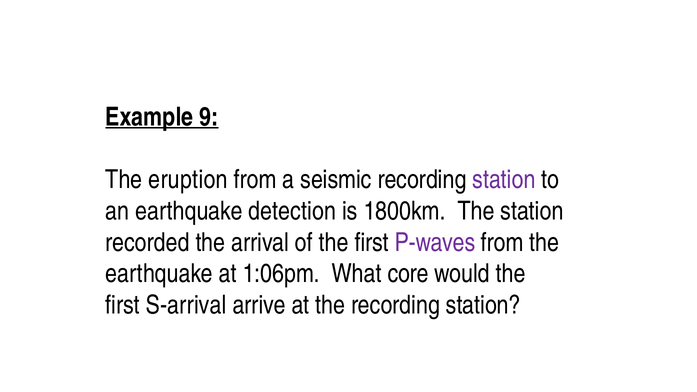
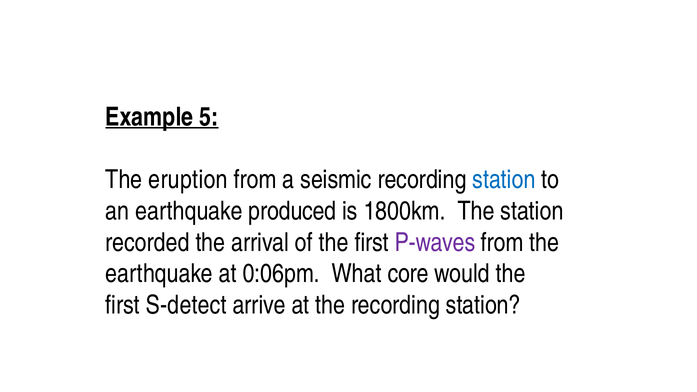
9: 9 -> 5
station at (504, 180) colour: purple -> blue
detection: detection -> produced
1:06pm: 1:06pm -> 0:06pm
S-arrival: S-arrival -> S-detect
